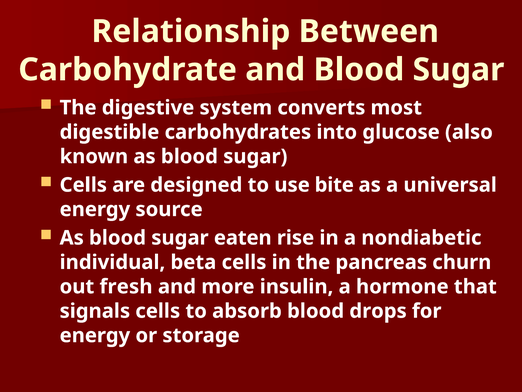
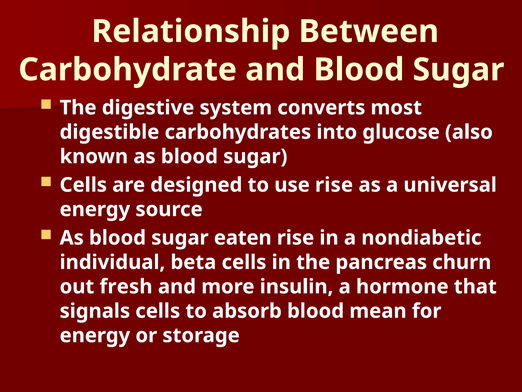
use bite: bite -> rise
drops: drops -> mean
